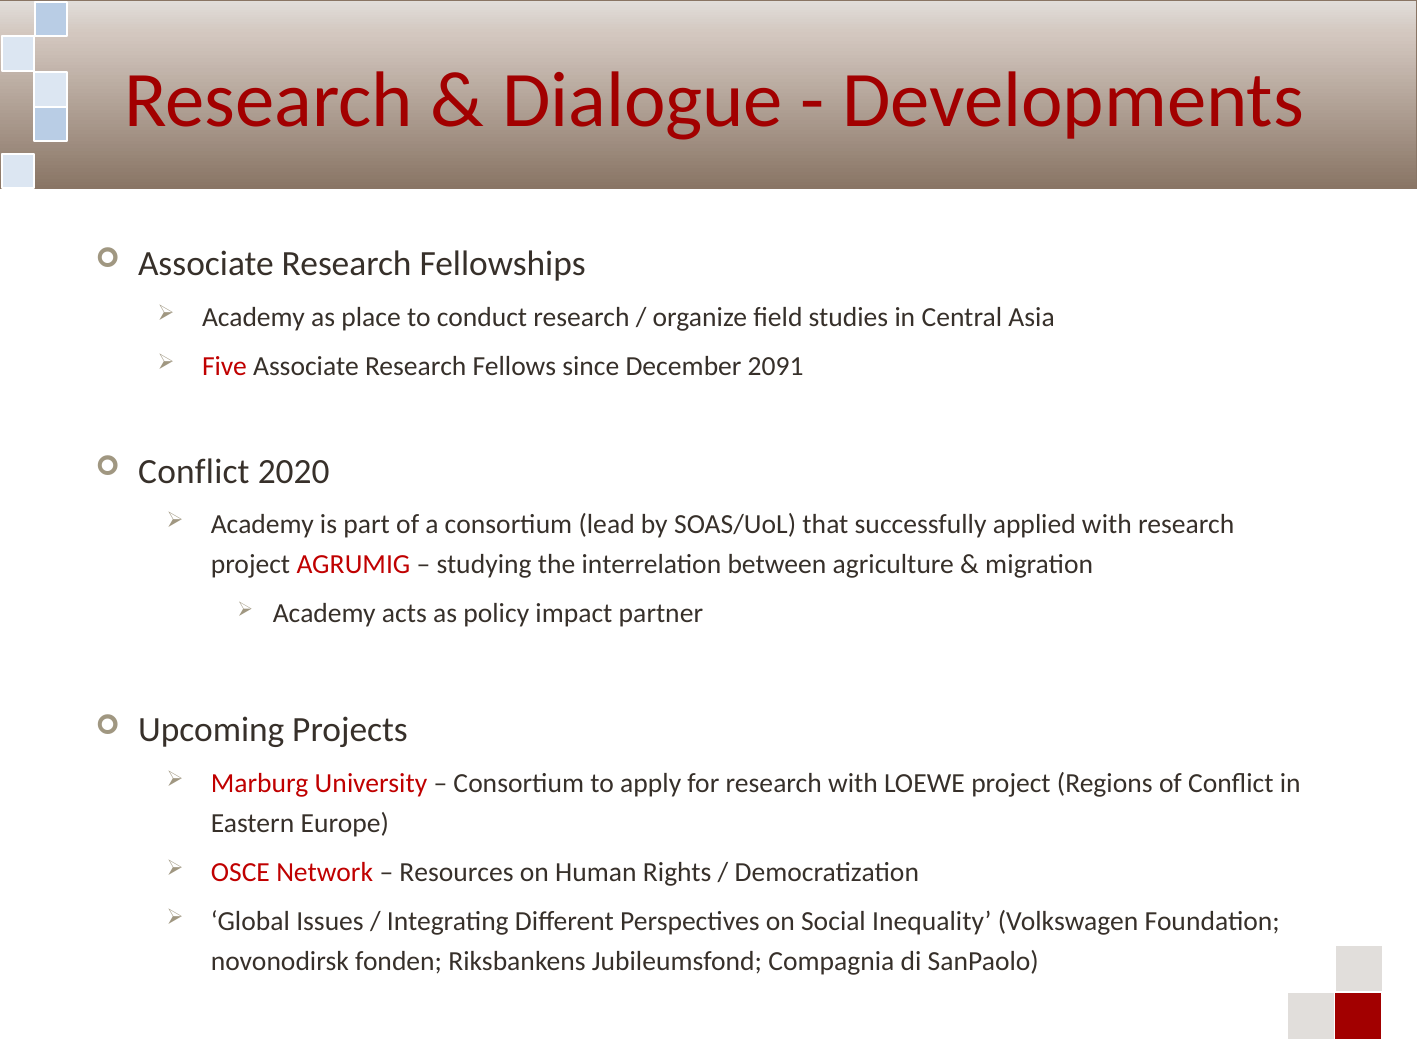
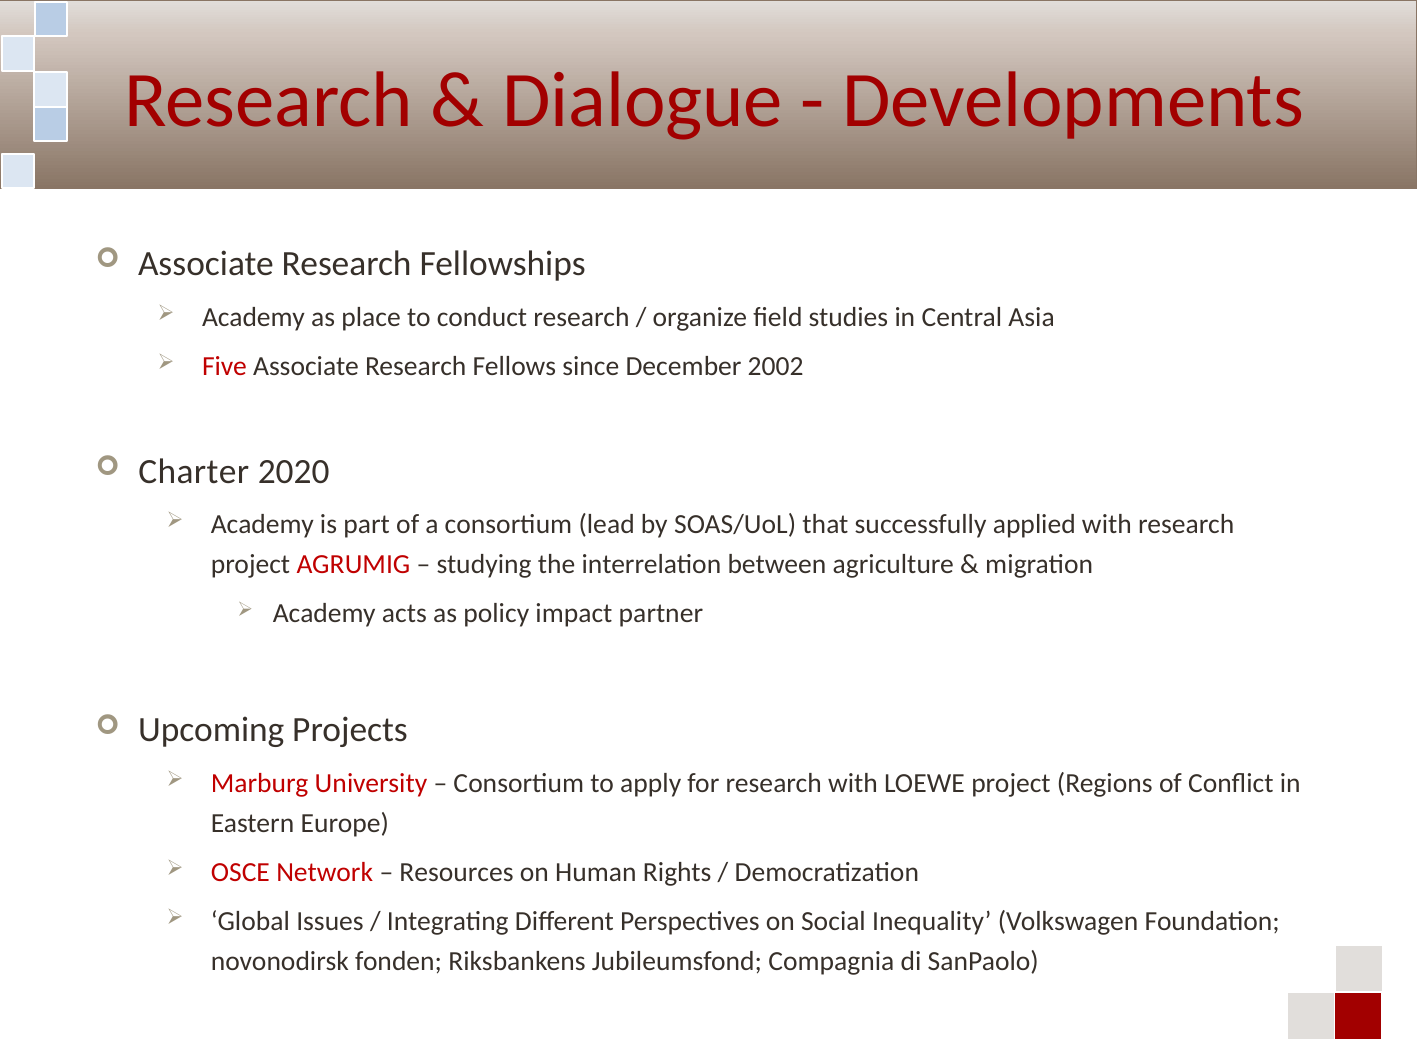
2091: 2091 -> 2002
Conflict at (194, 471): Conflict -> Charter
